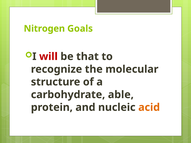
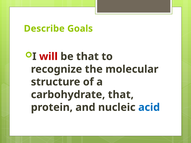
Nitrogen: Nitrogen -> Describe
carbohydrate able: able -> that
acid colour: orange -> blue
